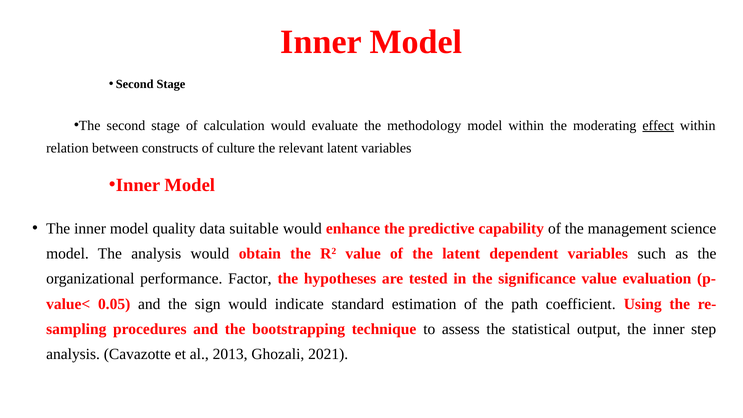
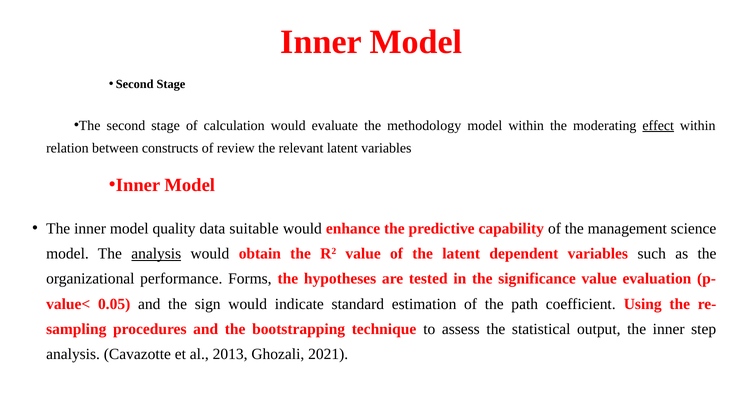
culture: culture -> review
analysis at (156, 254) underline: none -> present
Factor: Factor -> Forms
